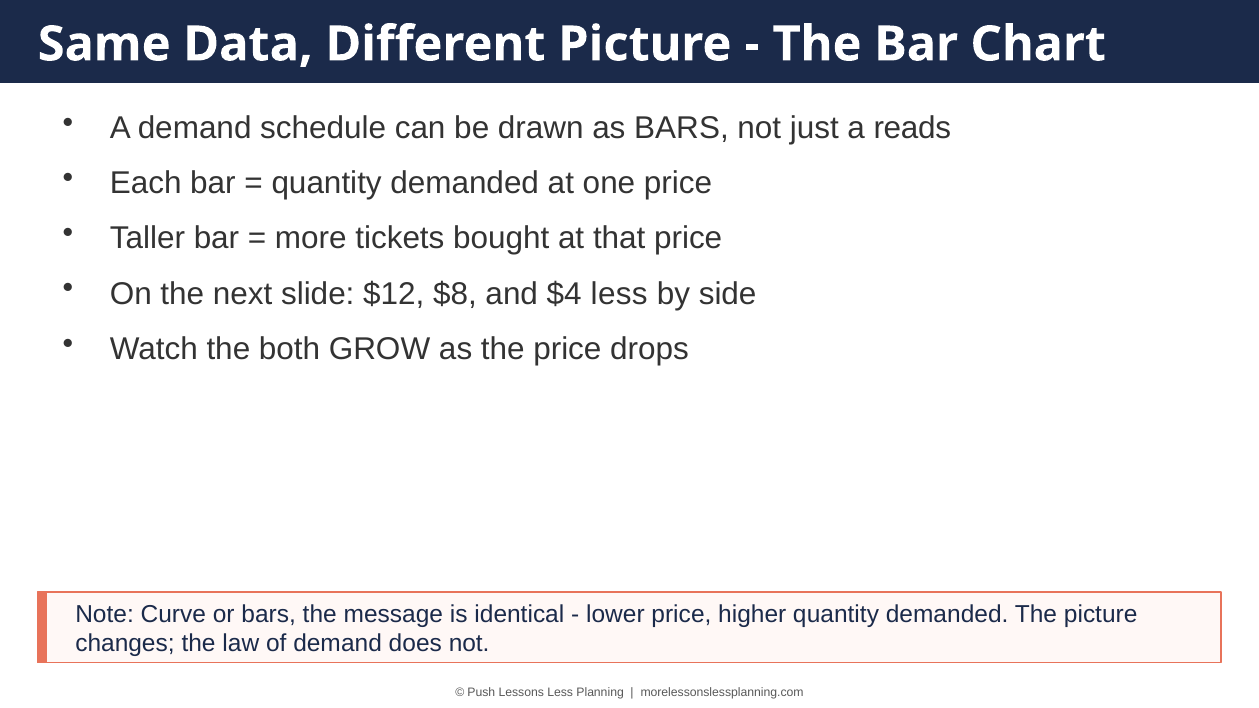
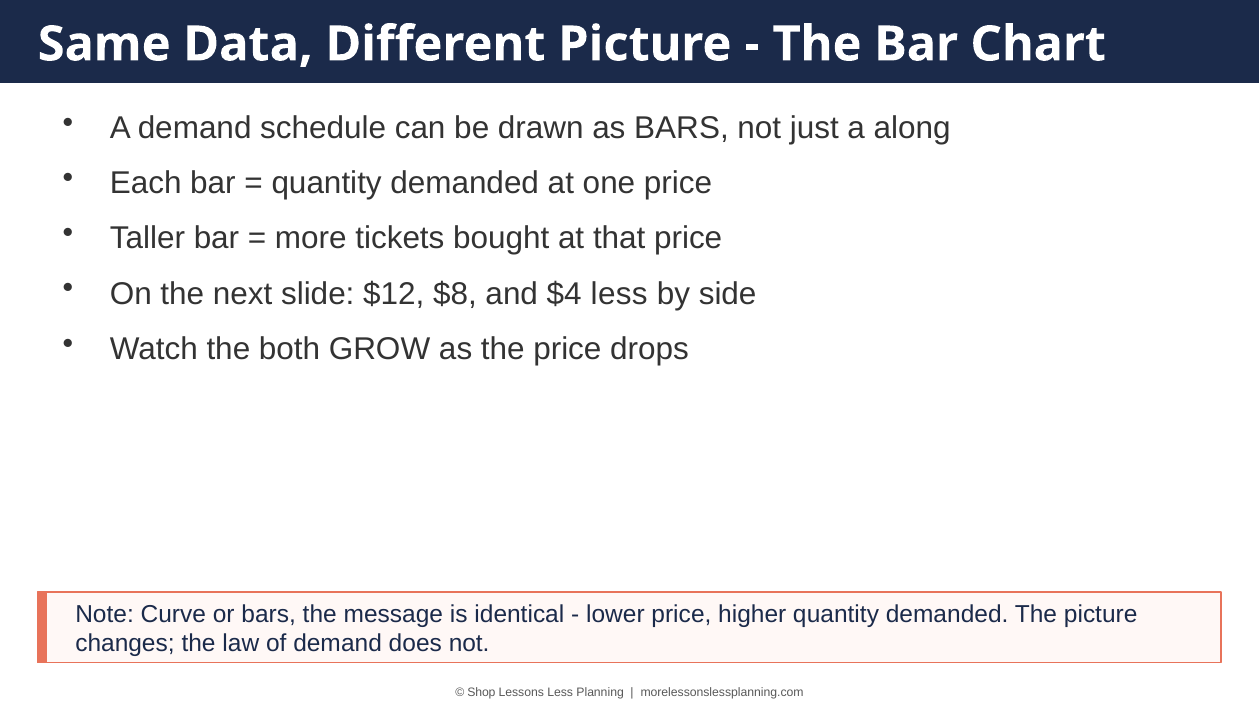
reads: reads -> along
Push: Push -> Shop
